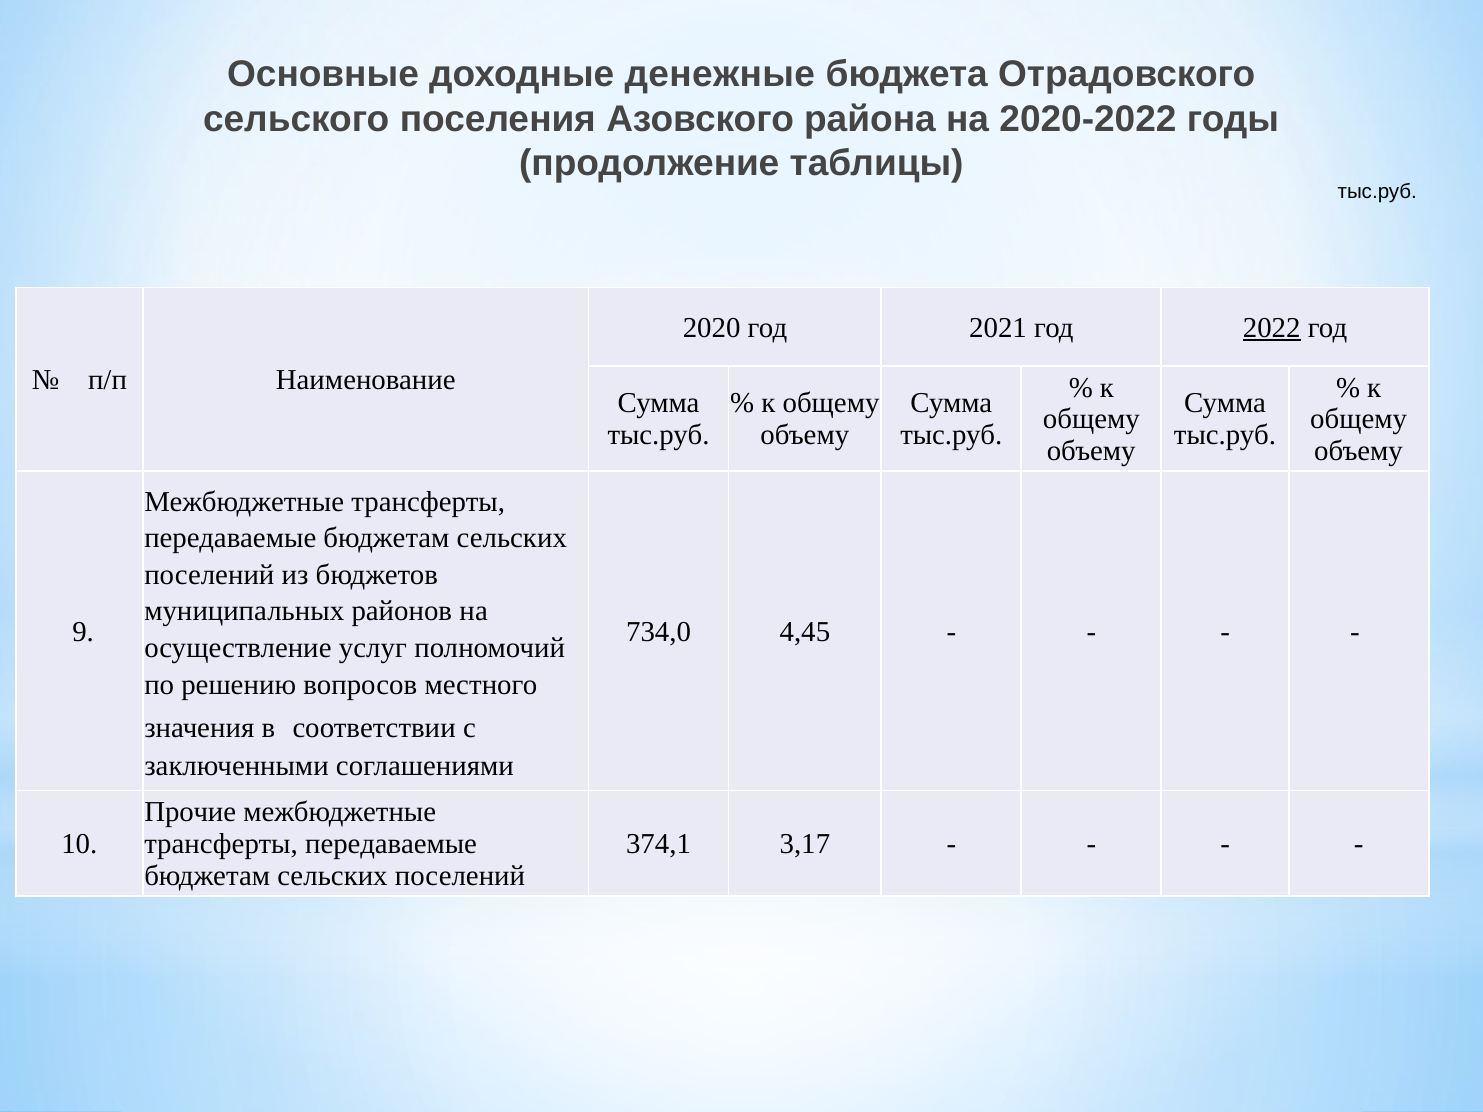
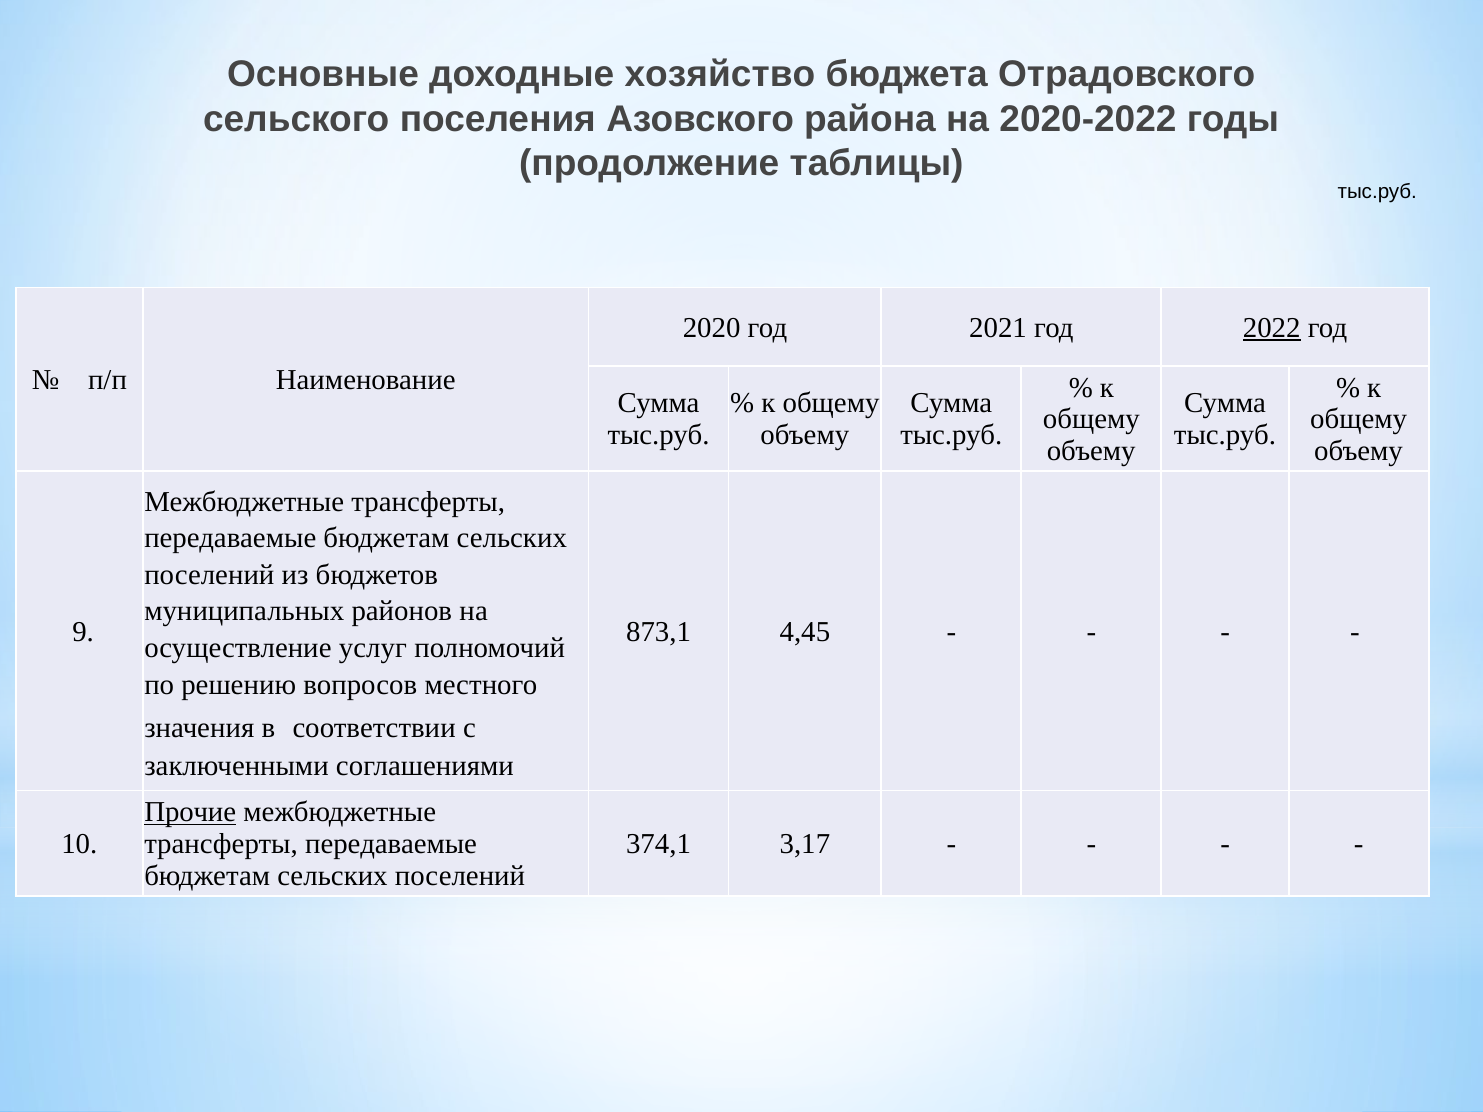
денежные: денежные -> хозяйство
734,0: 734,0 -> 873,1
Прочие underline: none -> present
